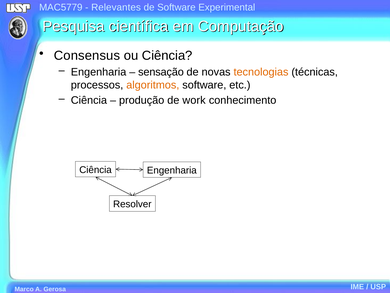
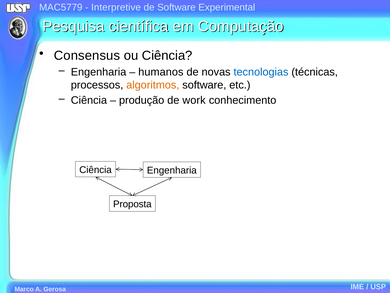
Relevantes: Relevantes -> Interpretive
sensação: sensação -> humanos
tecnologias colour: orange -> blue
Resolver: Resolver -> Proposta
